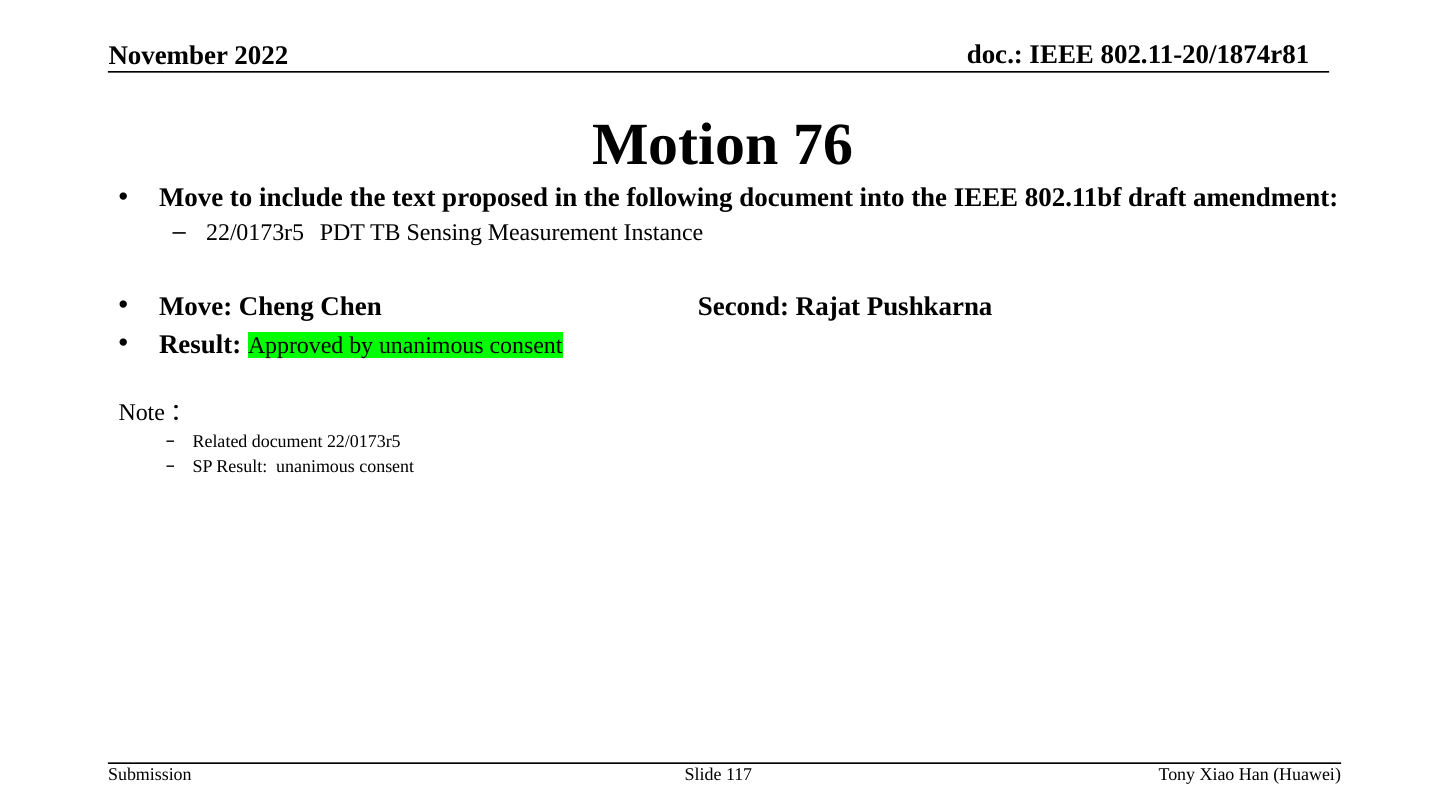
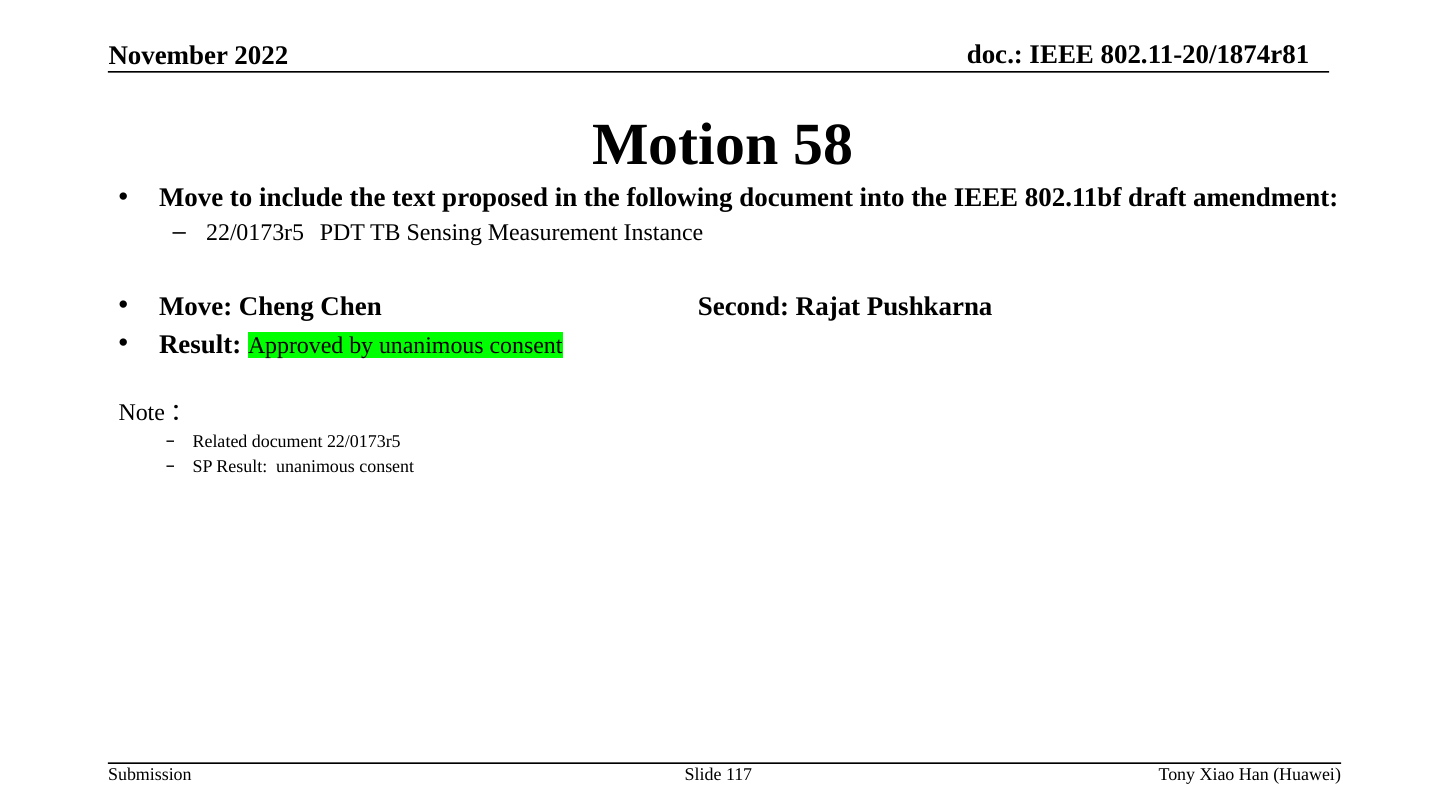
76: 76 -> 58
